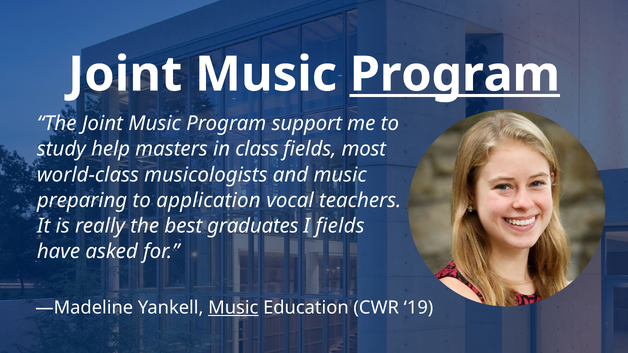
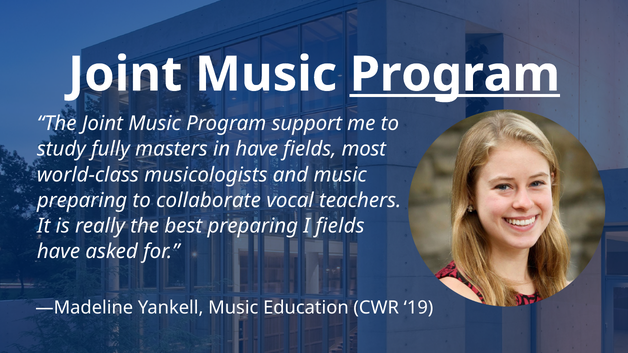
help: help -> fully
in class: class -> have
application: application -> collaborate
best graduates: graduates -> preparing
Music at (233, 308) underline: present -> none
